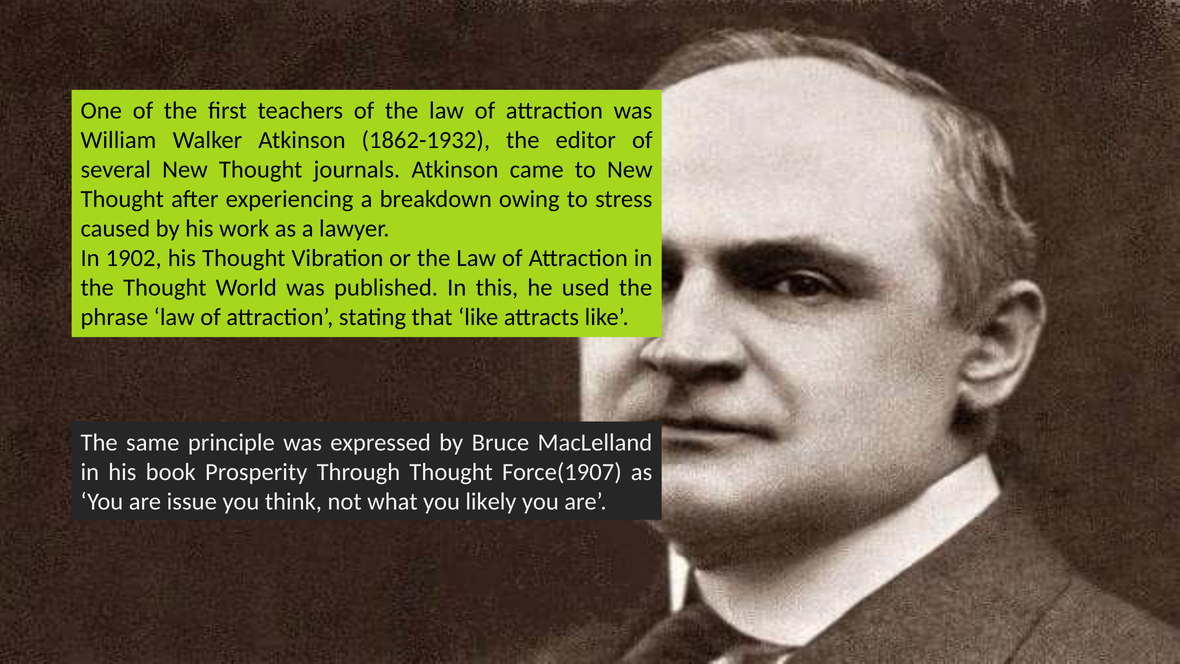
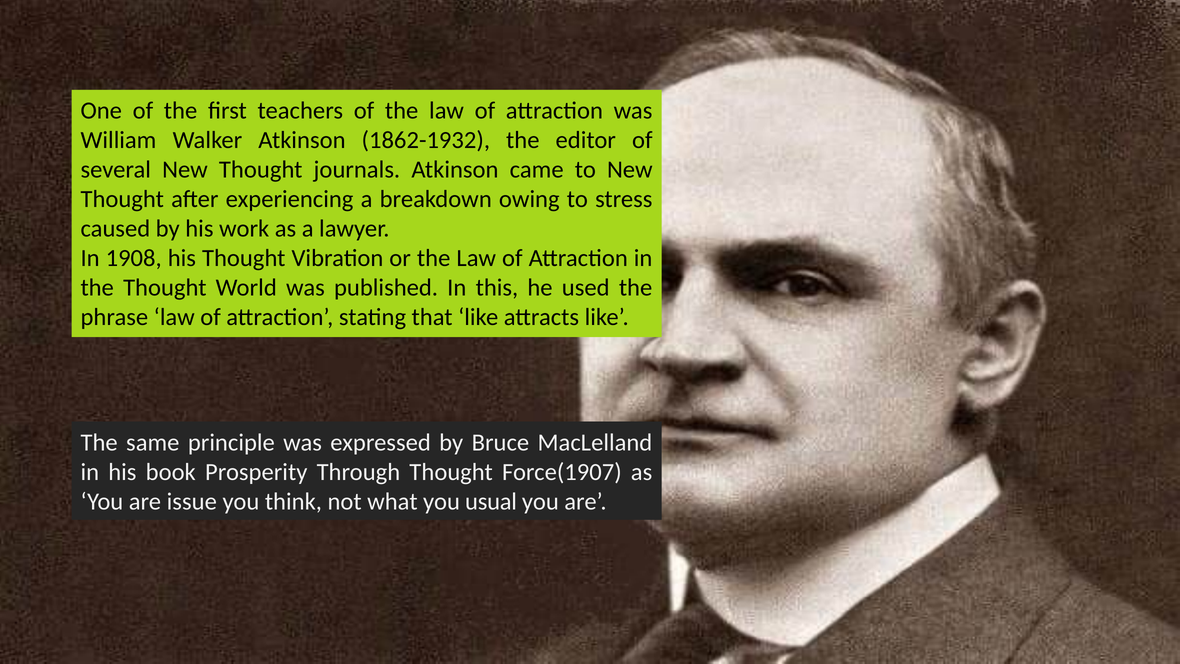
1902: 1902 -> 1908
likely: likely -> usual
